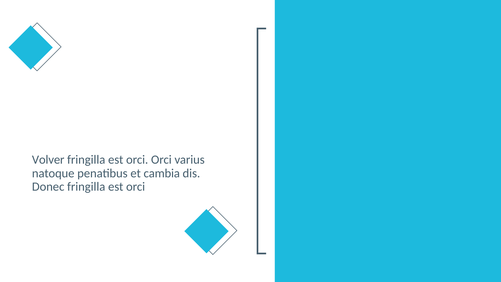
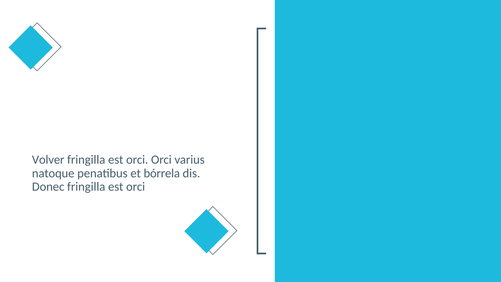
cambia: cambia -> bórrela
